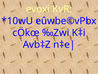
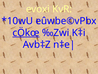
cÖkœ underline: none -> present
